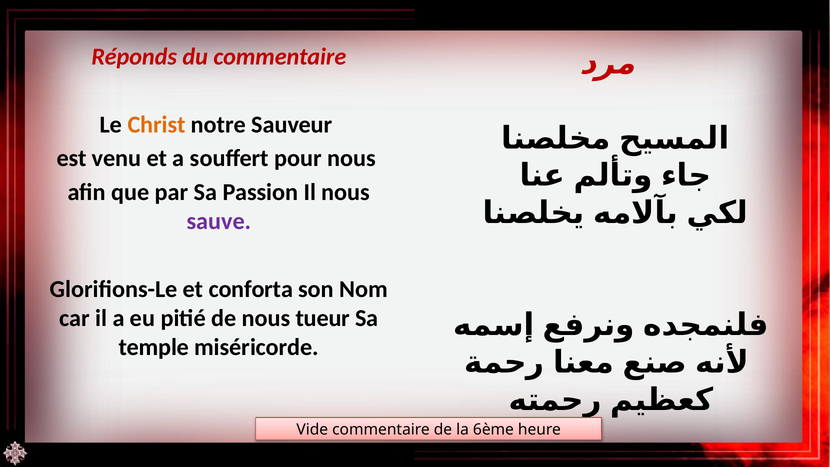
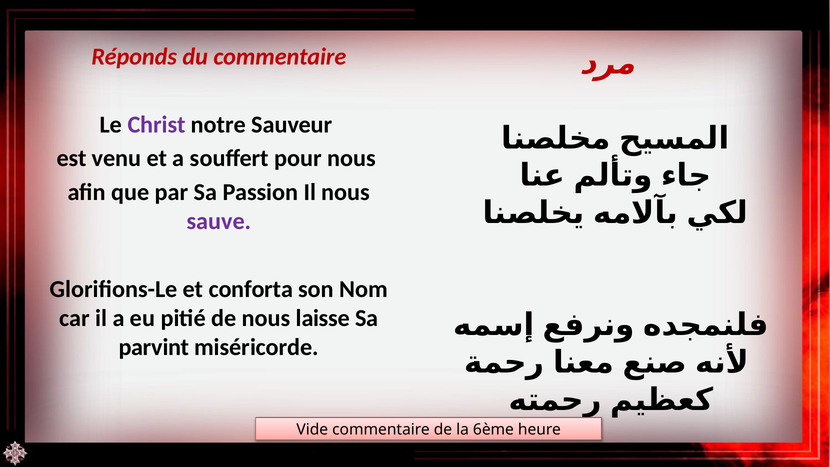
Christ colour: orange -> purple
tueur: tueur -> laisse
temple: temple -> parvint
